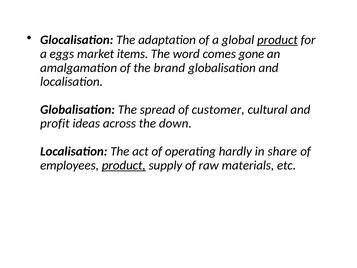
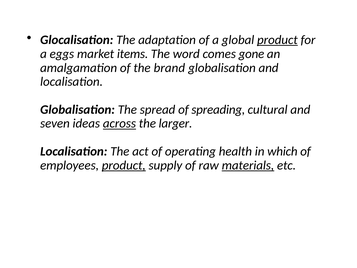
customer: customer -> spreading
profit: profit -> seven
across underline: none -> present
down: down -> larger
hardly: hardly -> health
share: share -> which
materials underline: none -> present
